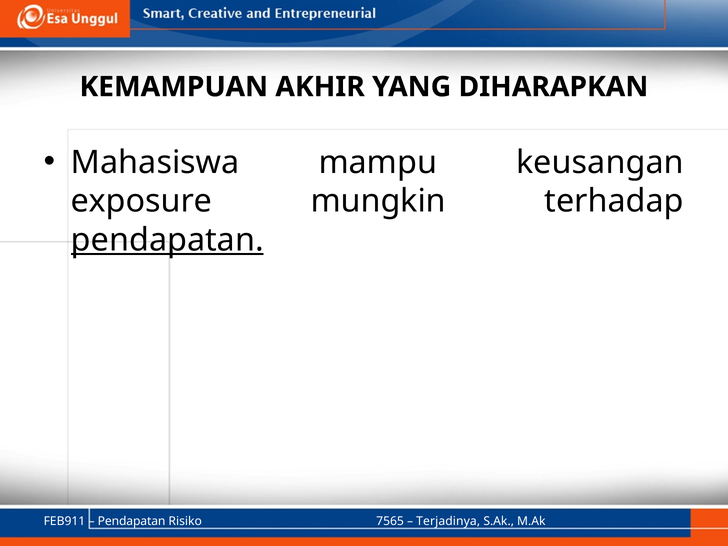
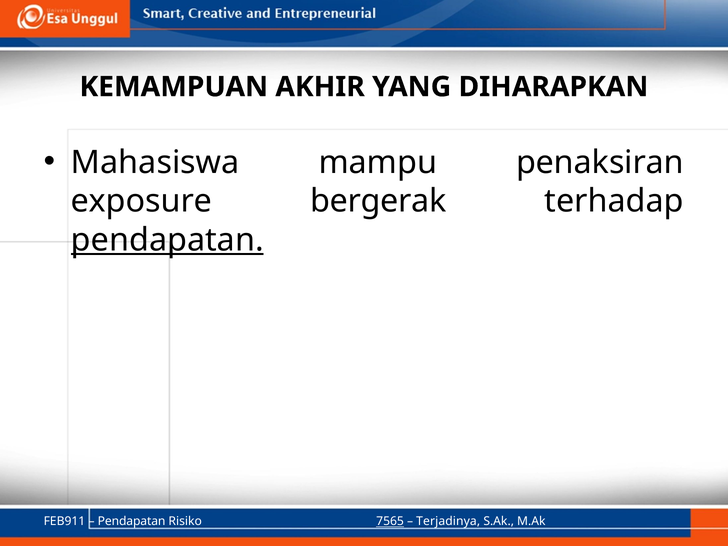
keusangan: keusangan -> penaksiran
mungkin: mungkin -> bergerak
7565 underline: none -> present
